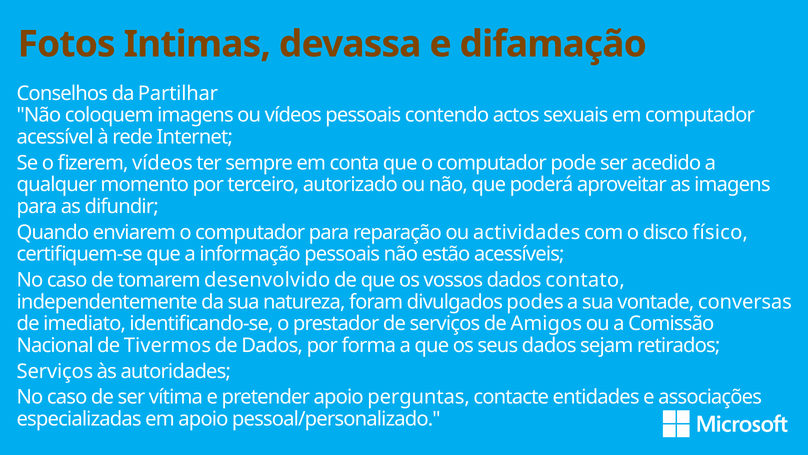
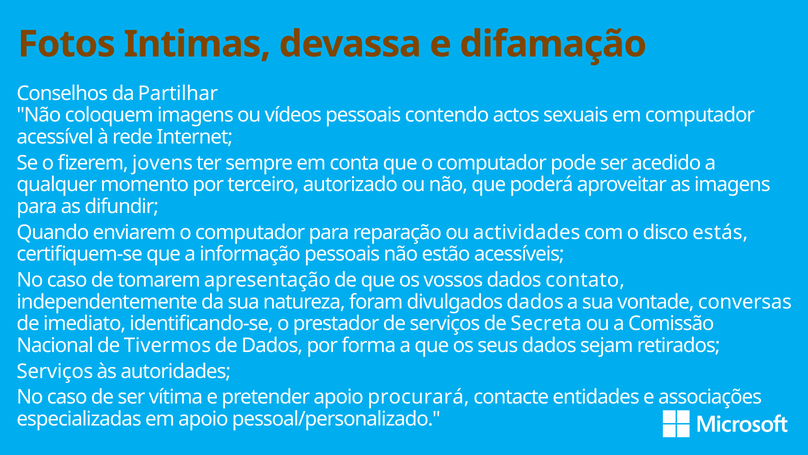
fizerem vídeos: vídeos -> jovens
físico: físico -> estás
desenvolvido: desenvolvido -> apresentação
divulgados podes: podes -> dados
Amigos: Amigos -> Secreta
perguntas: perguntas -> procurará
